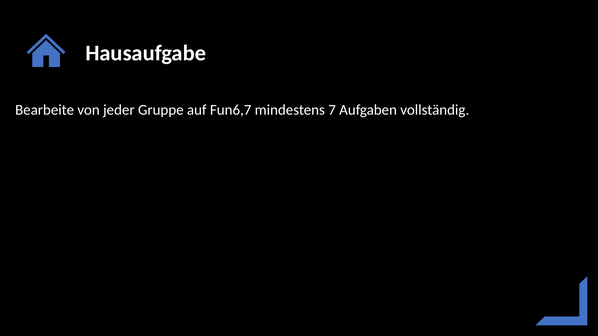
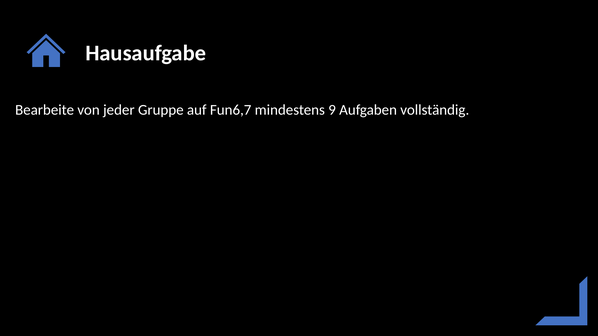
7: 7 -> 9
